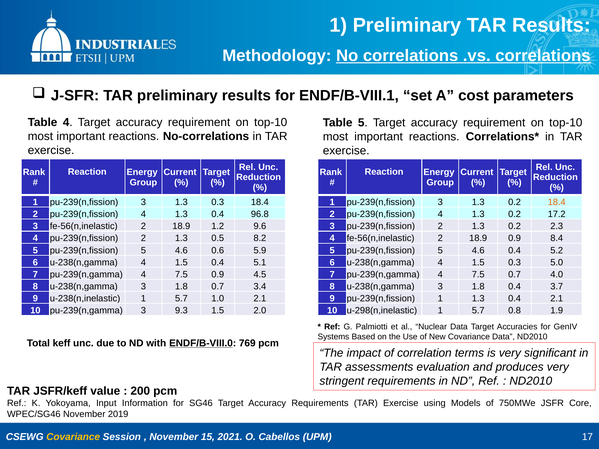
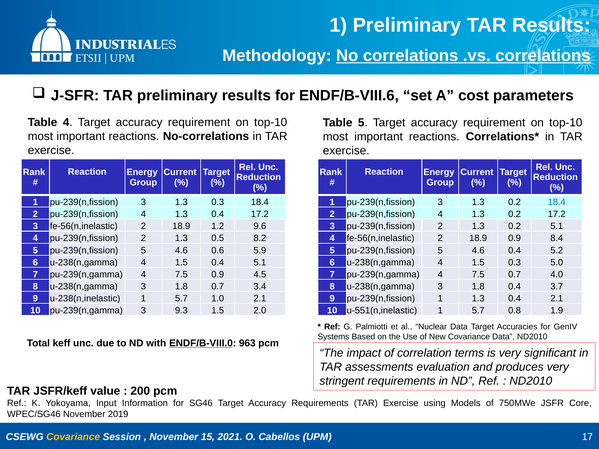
ENDF/B-VIII.1: ENDF/B-VIII.1 -> ENDF/B-VIII.6
18.4 at (557, 202) colour: orange -> blue
0.4 96.8: 96.8 -> 17.2
0.2 2.3: 2.3 -> 5.1
u-298(n,inelastic: u-298(n,inelastic -> u-551(n,inelastic
769: 769 -> 963
